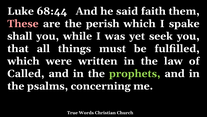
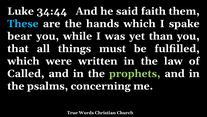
68:44: 68:44 -> 34:44
These colour: pink -> light blue
perish: perish -> hands
shall: shall -> bear
seek: seek -> than
